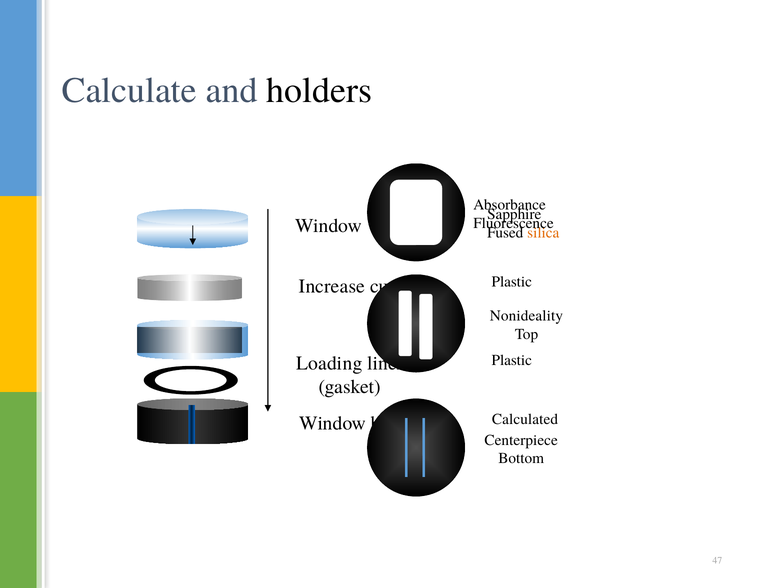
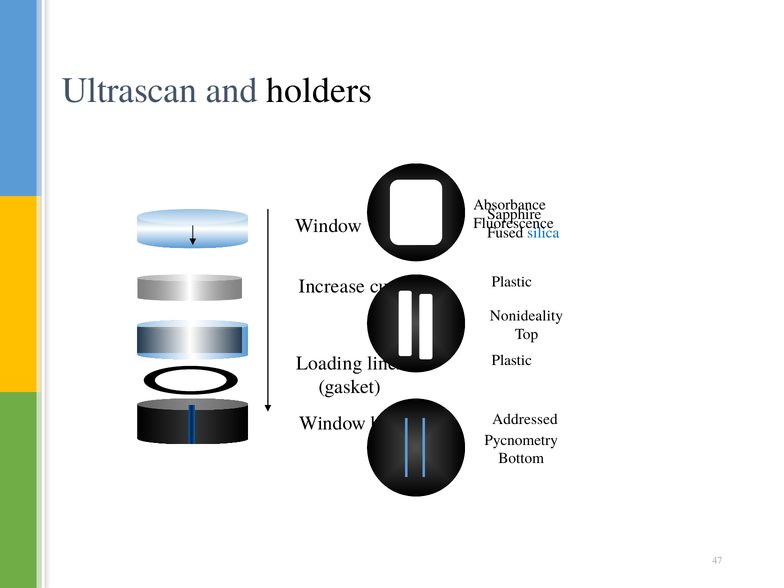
Calculate: Calculate -> Ultrascan
silica colour: orange -> blue
Calculated: Calculated -> Addressed
Centerpiece: Centerpiece -> Pycnometry
